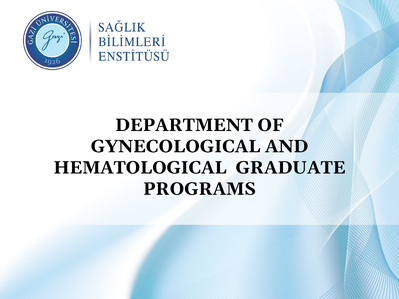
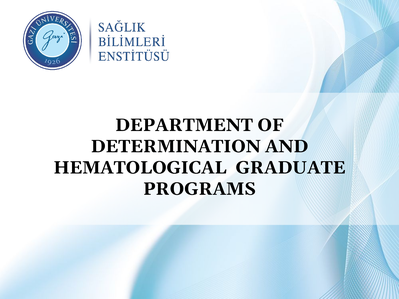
GYNECOLOGICAL: GYNECOLOGICAL -> DETERMINATION
